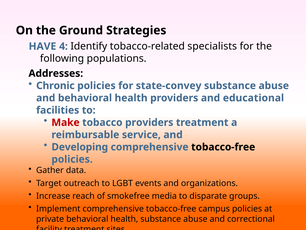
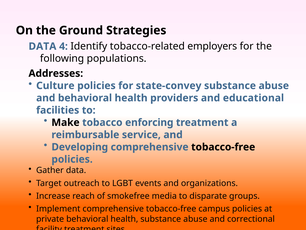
HAVE at (42, 46): HAVE -> DATA
specialists: specialists -> employers
Chronic: Chronic -> Culture
Make colour: red -> black
tobacco providers: providers -> enforcing
